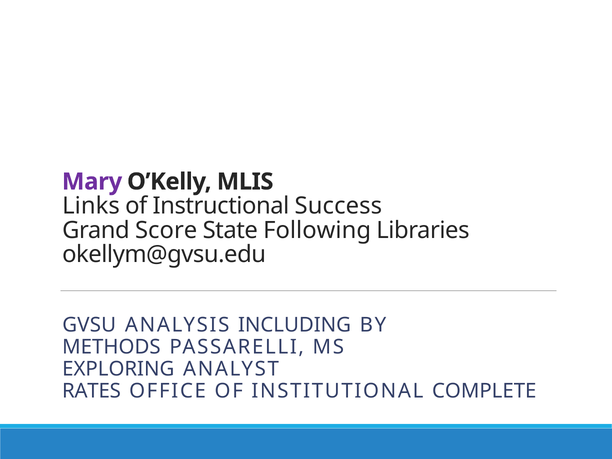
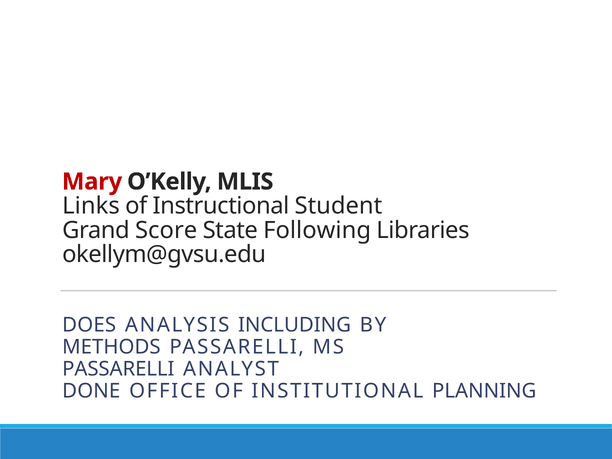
Mary colour: purple -> red
Success: Success -> Student
GVSU: GVSU -> DOES
EXPLORING at (118, 369): EXPLORING -> PASSARELLI
RATES: RATES -> DONE
COMPLETE: COMPLETE -> PLANNING
